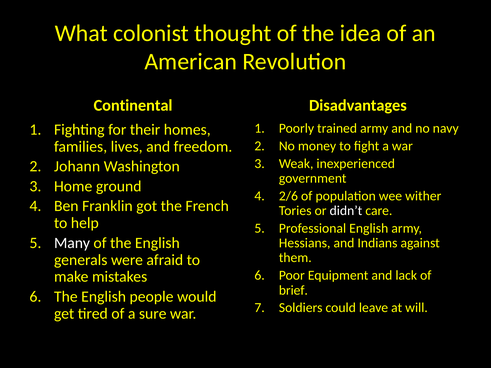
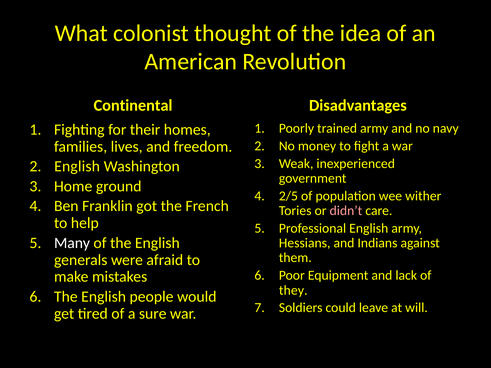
Johann at (77, 167): Johann -> English
2/6: 2/6 -> 2/5
didn’t colour: white -> pink
brief: brief -> they
